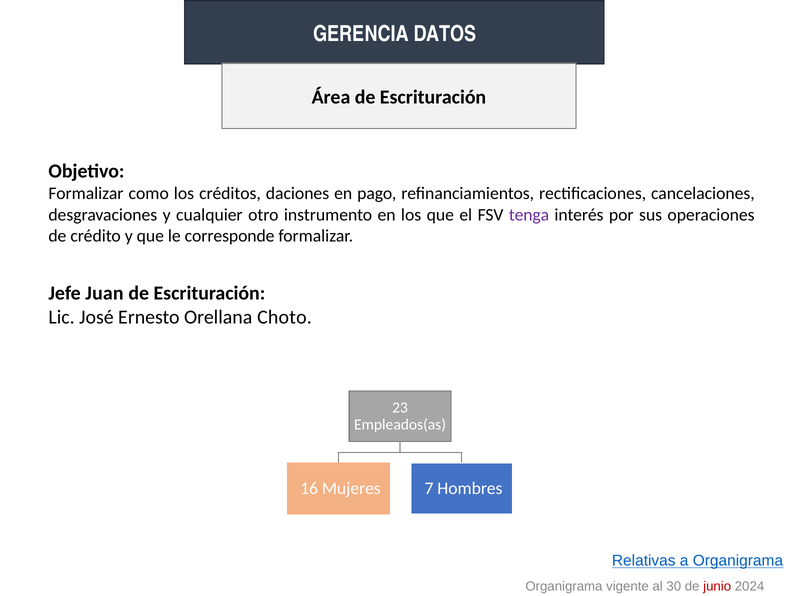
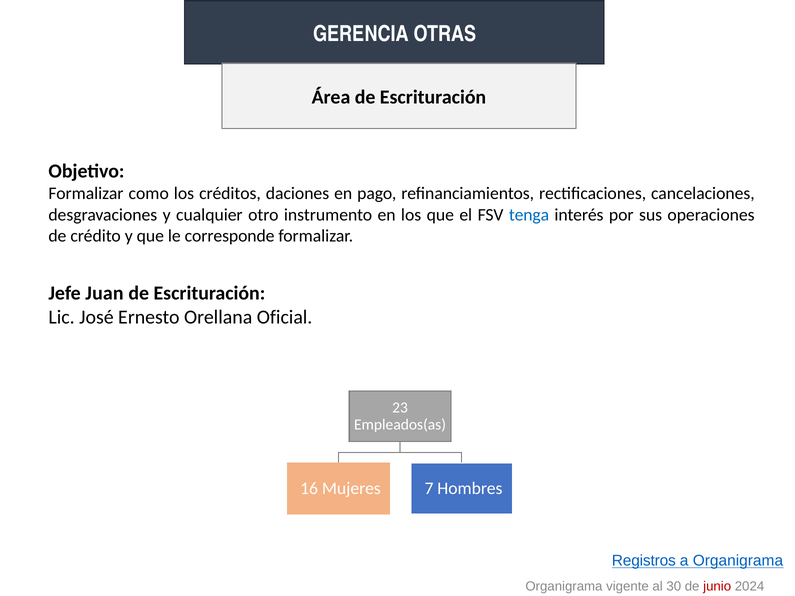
DATOS: DATOS -> OTRAS
tenga colour: purple -> blue
Choto: Choto -> Oficial
Relativas: Relativas -> Registros
